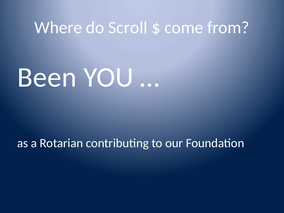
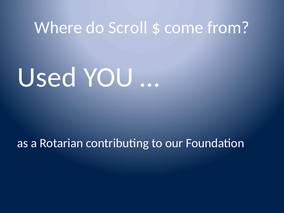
Been: Been -> Used
